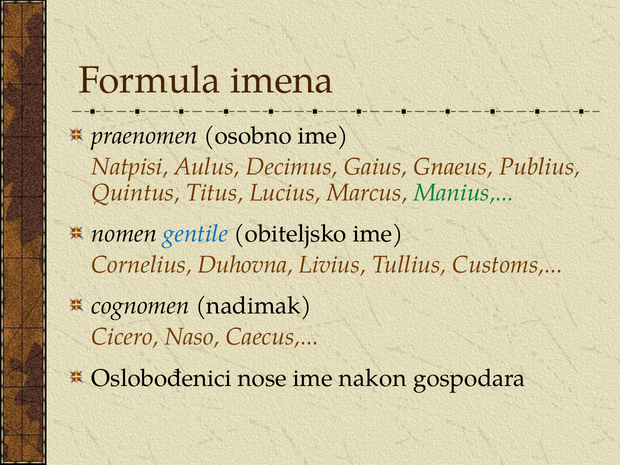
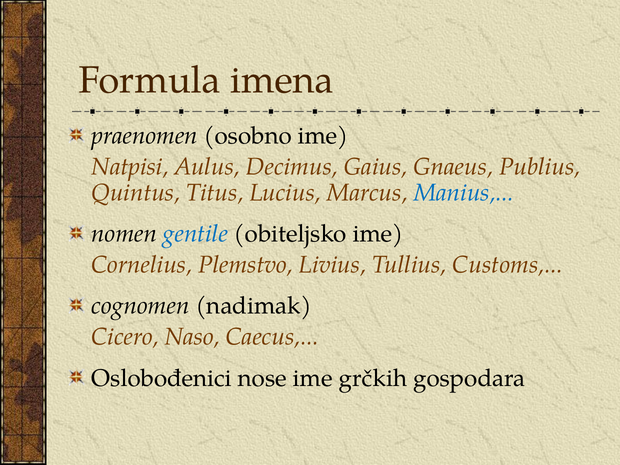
Manius colour: green -> blue
Duhovna: Duhovna -> Plemstvo
nakon: nakon -> grčkih
